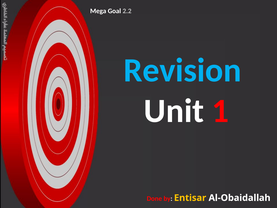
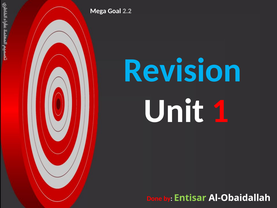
Entisar colour: yellow -> light green
